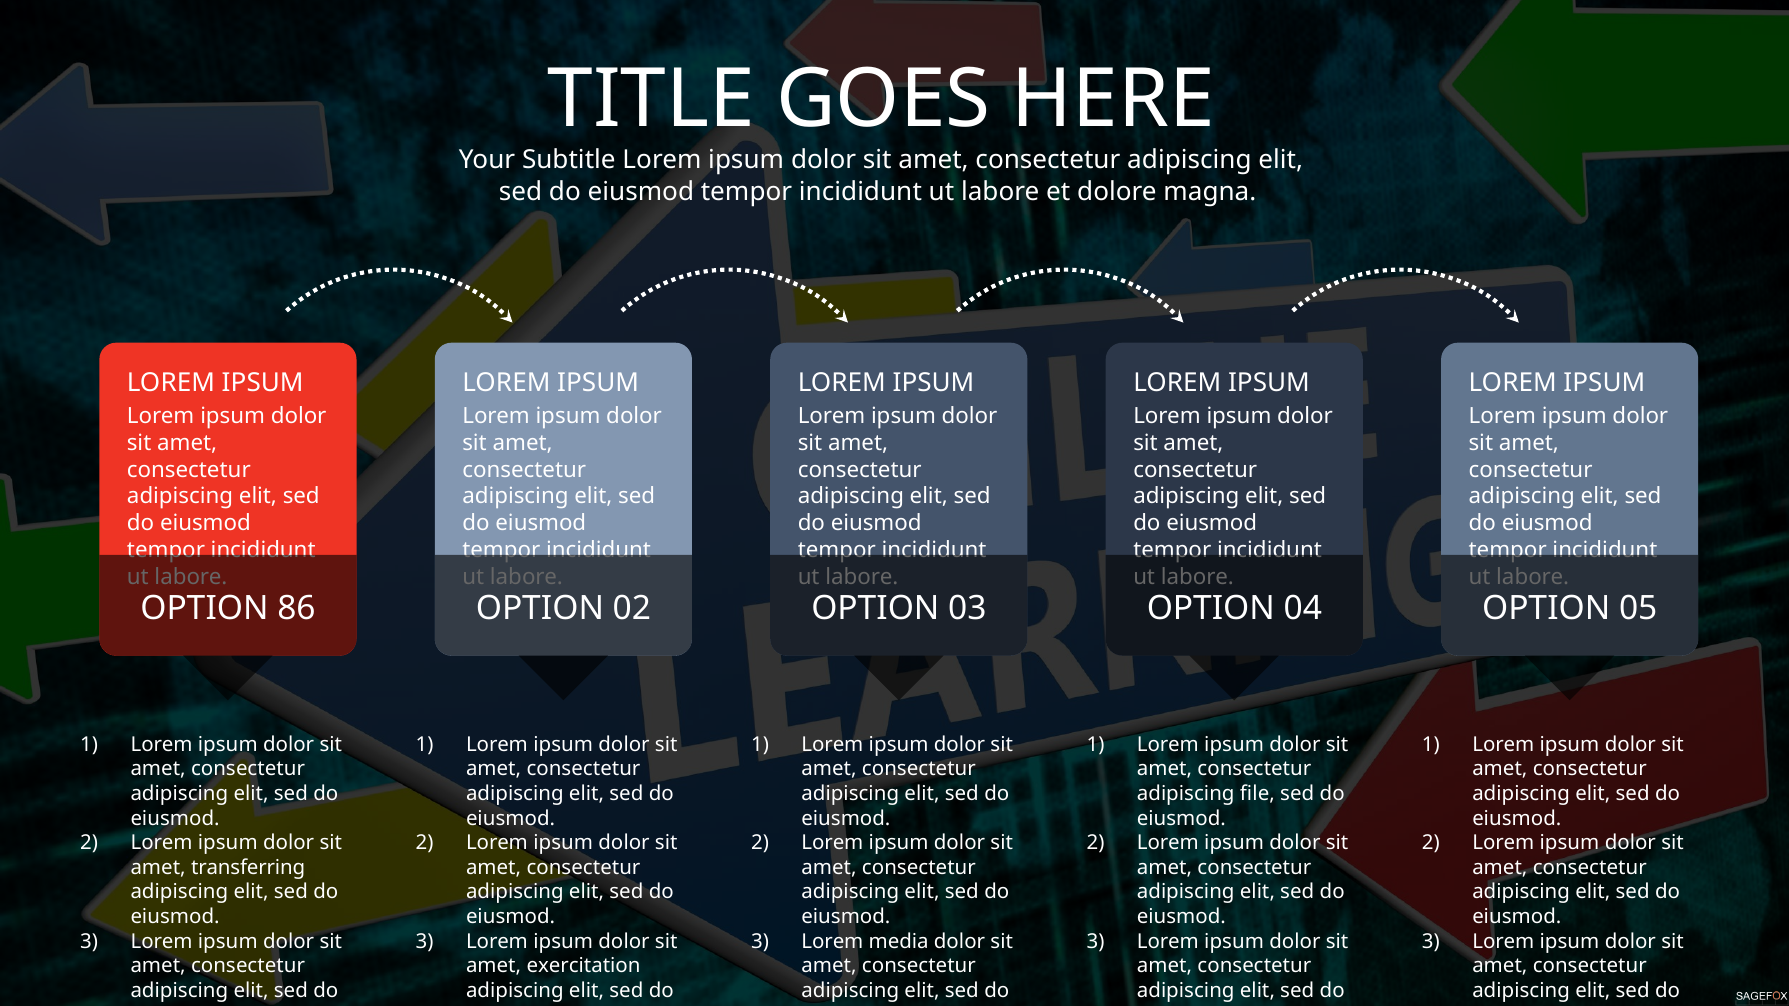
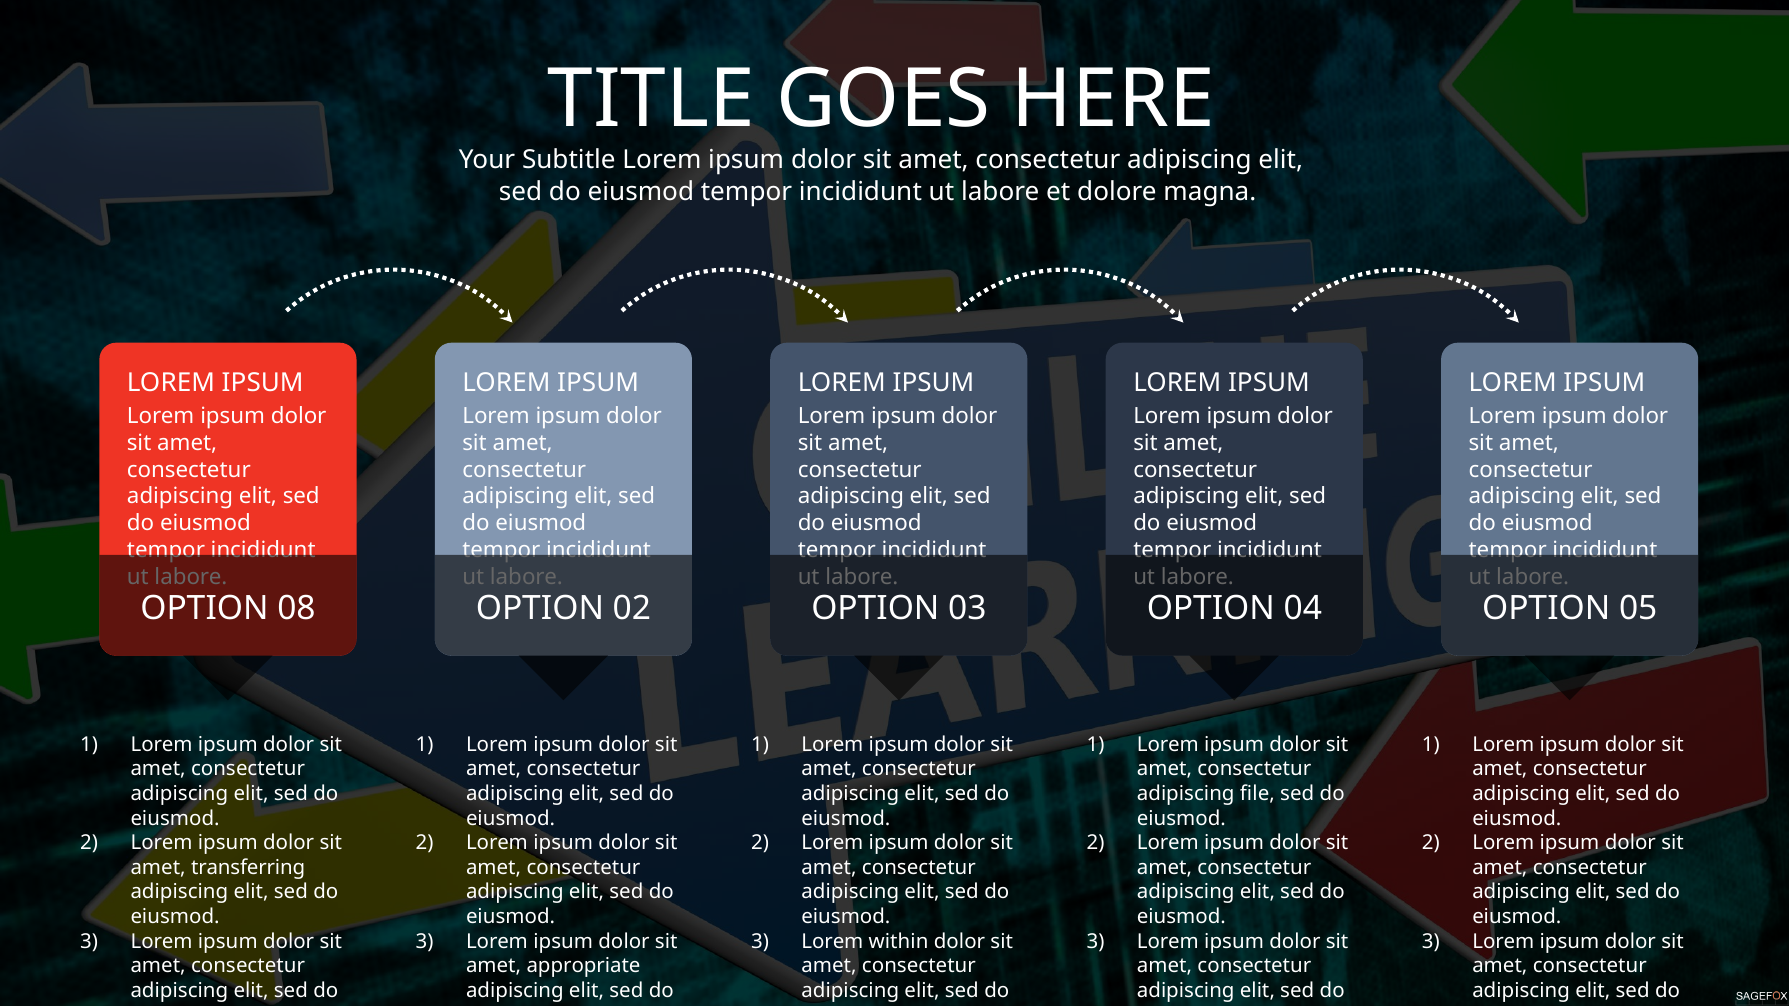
86: 86 -> 08
media: media -> within
exercitation: exercitation -> appropriate
